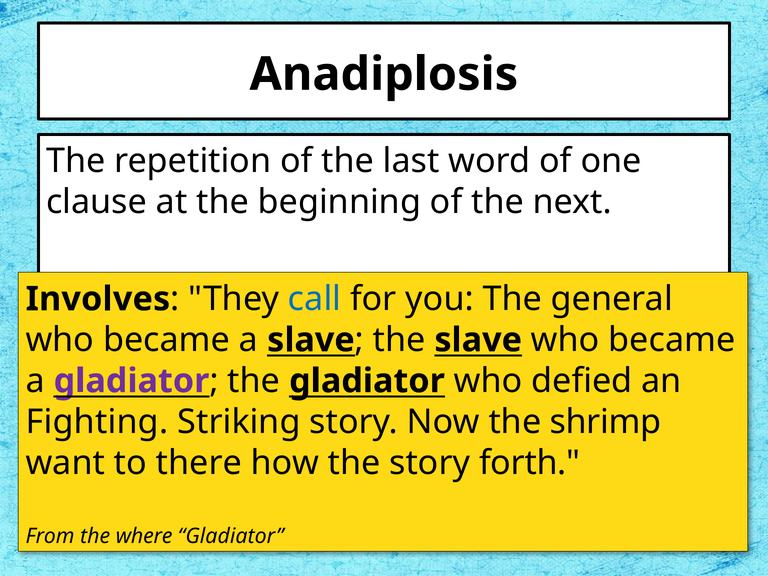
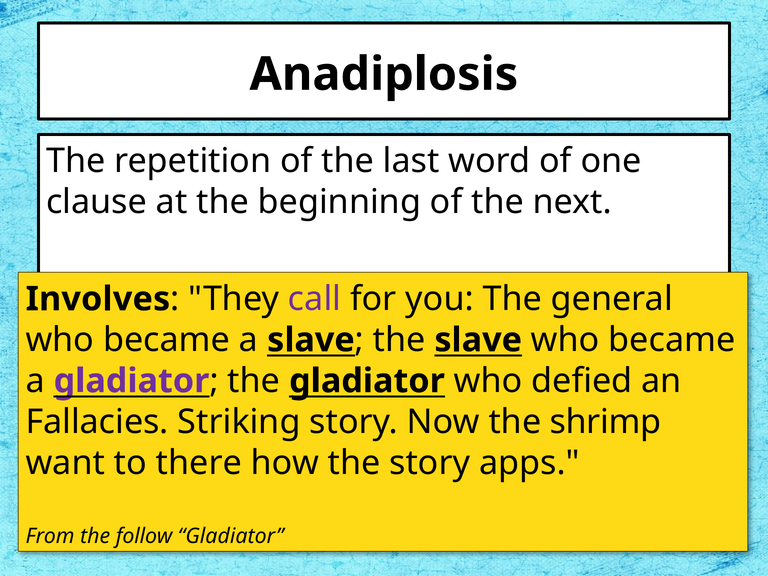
call colour: blue -> purple
Fighting: Fighting -> Fallacies
forth: forth -> apps
where: where -> follow
